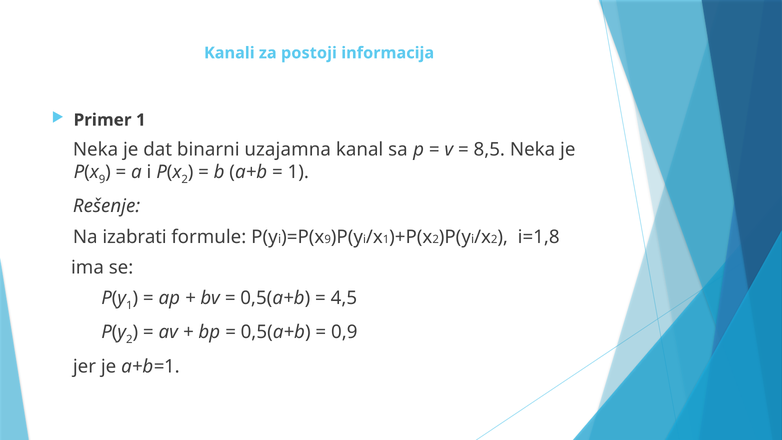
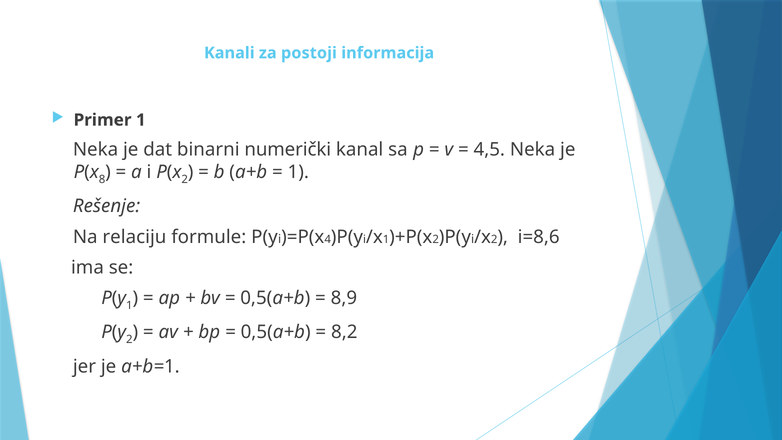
uzajamna: uzajamna -> numerički
8,5: 8,5 -> 4,5
9 at (102, 180): 9 -> 8
izabrati: izabrati -> relaciju
9 at (328, 239): 9 -> 4
i=1,8: i=1,8 -> i=8,6
4,5: 4,5 -> 8,9
0,9: 0,9 -> 8,2
